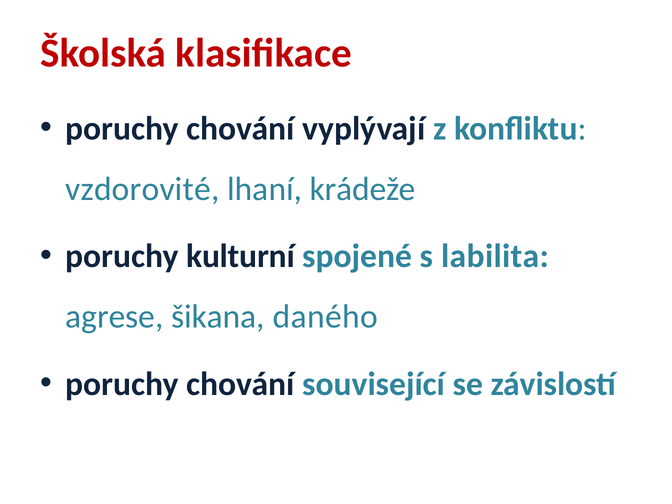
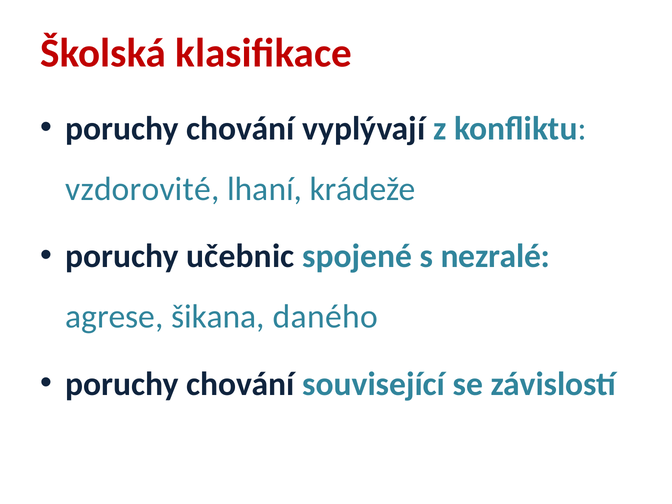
kulturní: kulturní -> učebnic
labilita: labilita -> nezralé
